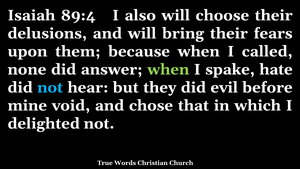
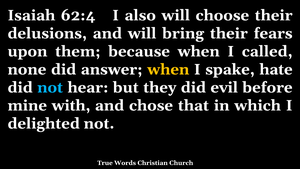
89:4: 89:4 -> 62:4
when at (168, 69) colour: light green -> yellow
void: void -> with
